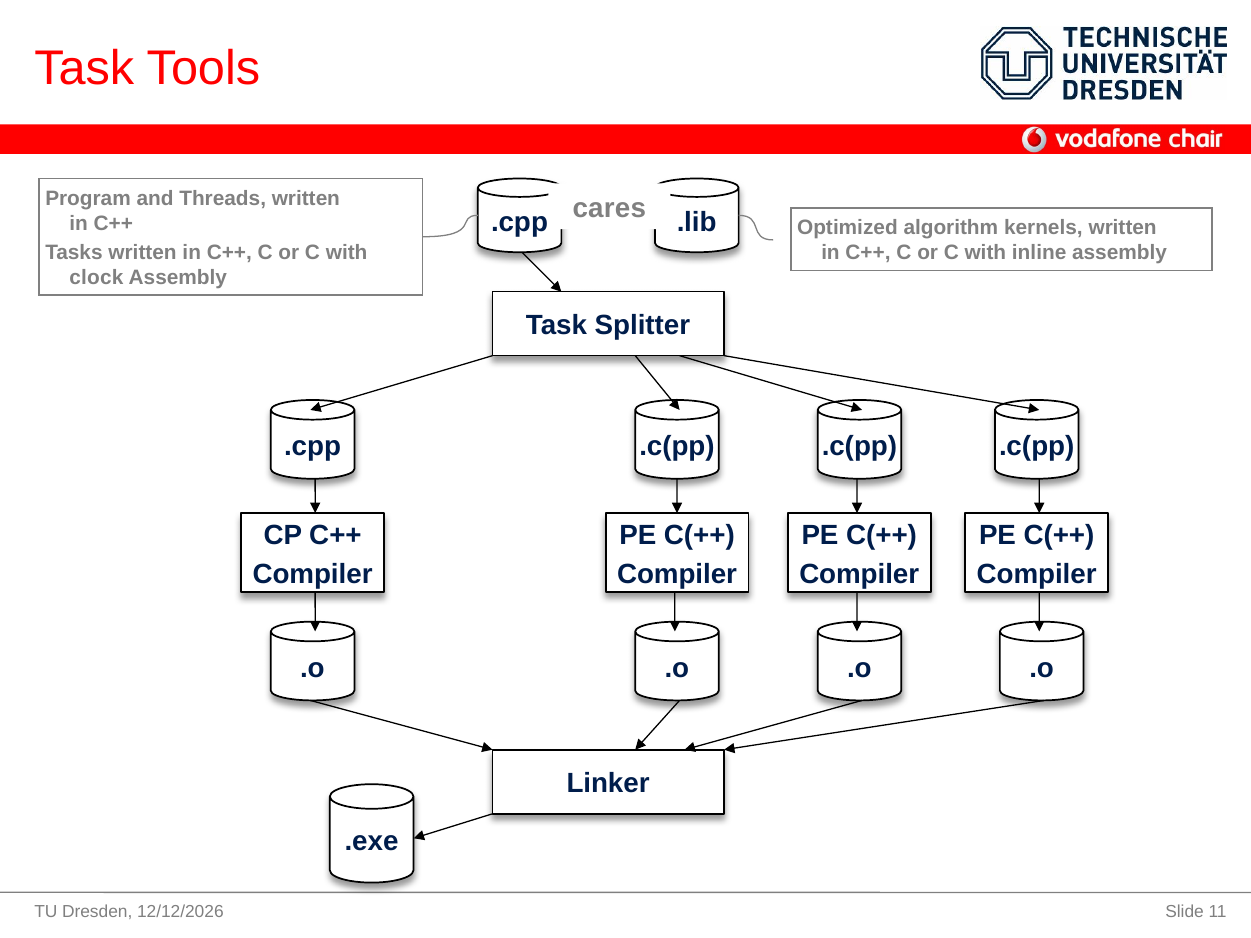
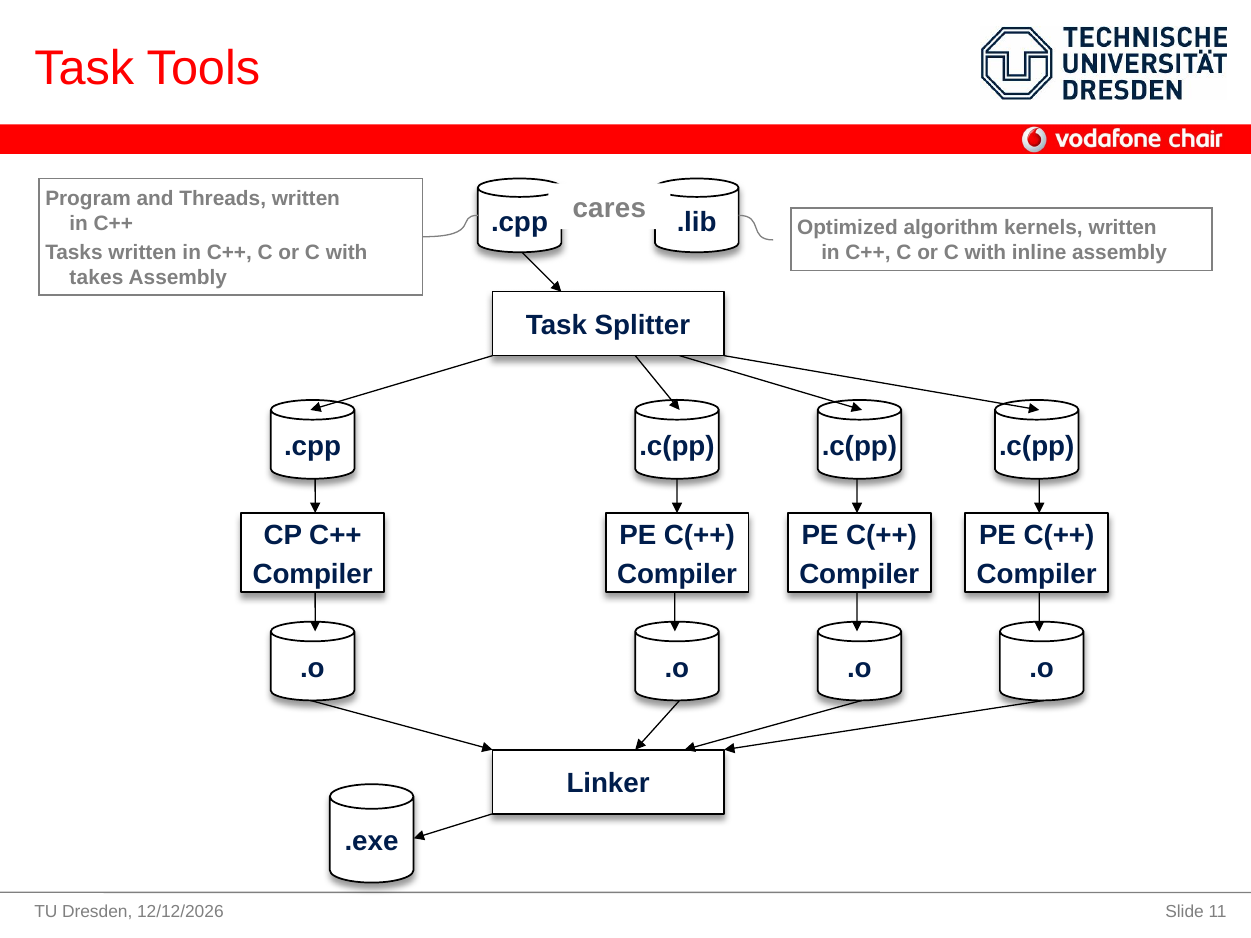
clock: clock -> takes
